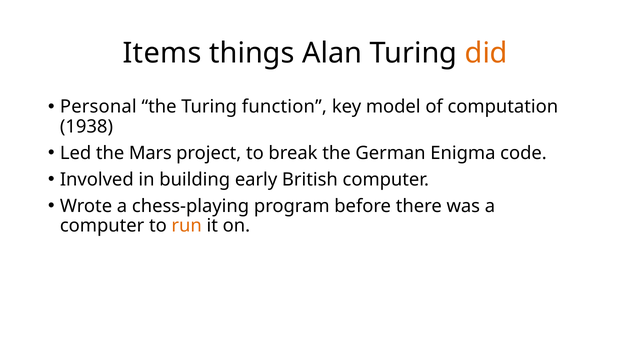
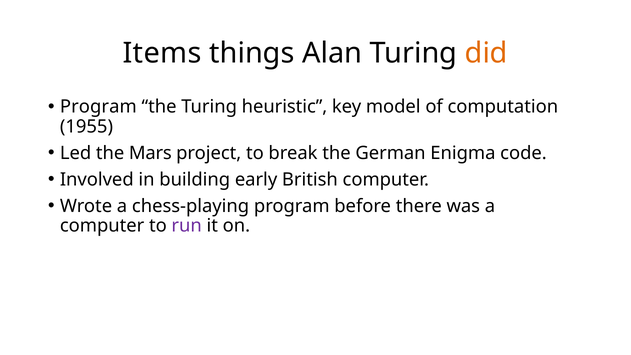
Personal at (98, 107): Personal -> Program
function: function -> heuristic
1938: 1938 -> 1955
run colour: orange -> purple
